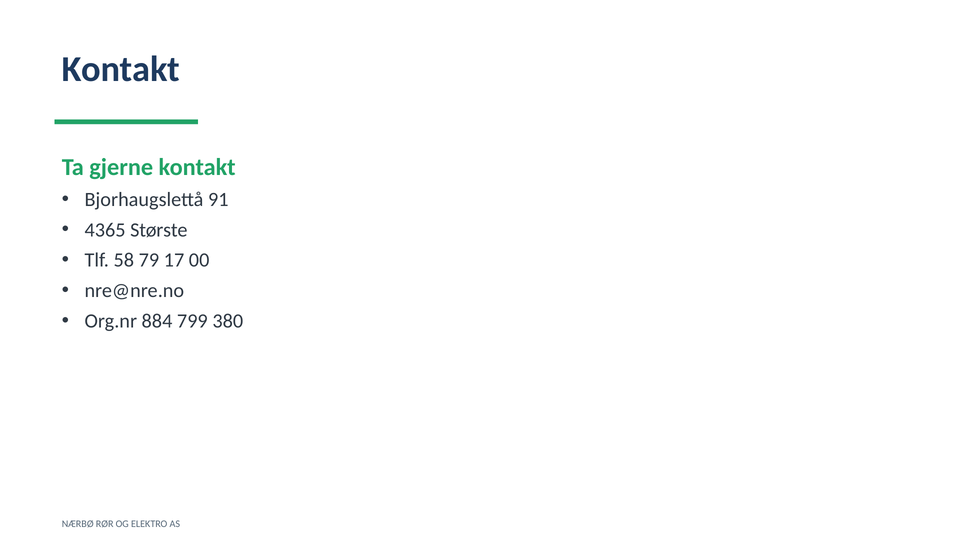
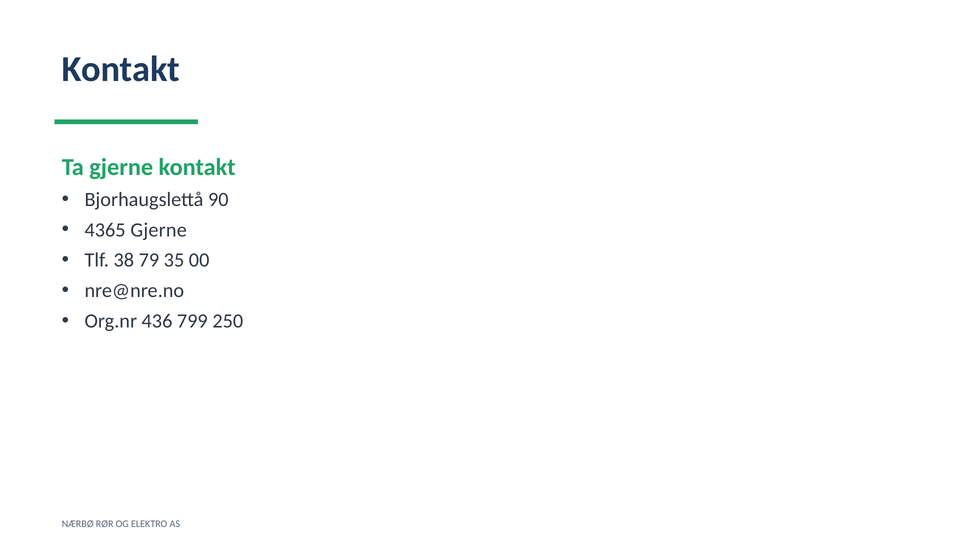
91: 91 -> 90
4365 Største: Største -> Gjerne
58: 58 -> 38
17: 17 -> 35
884: 884 -> 436
380: 380 -> 250
